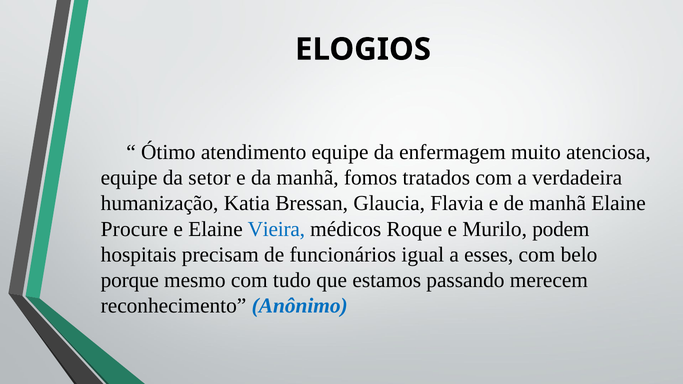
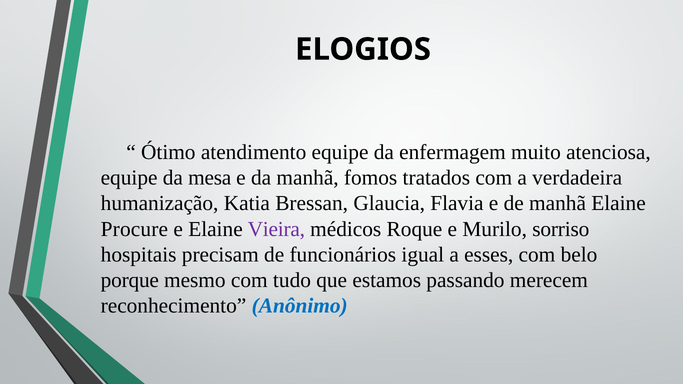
setor: setor -> mesa
Vieira colour: blue -> purple
podem: podem -> sorriso
